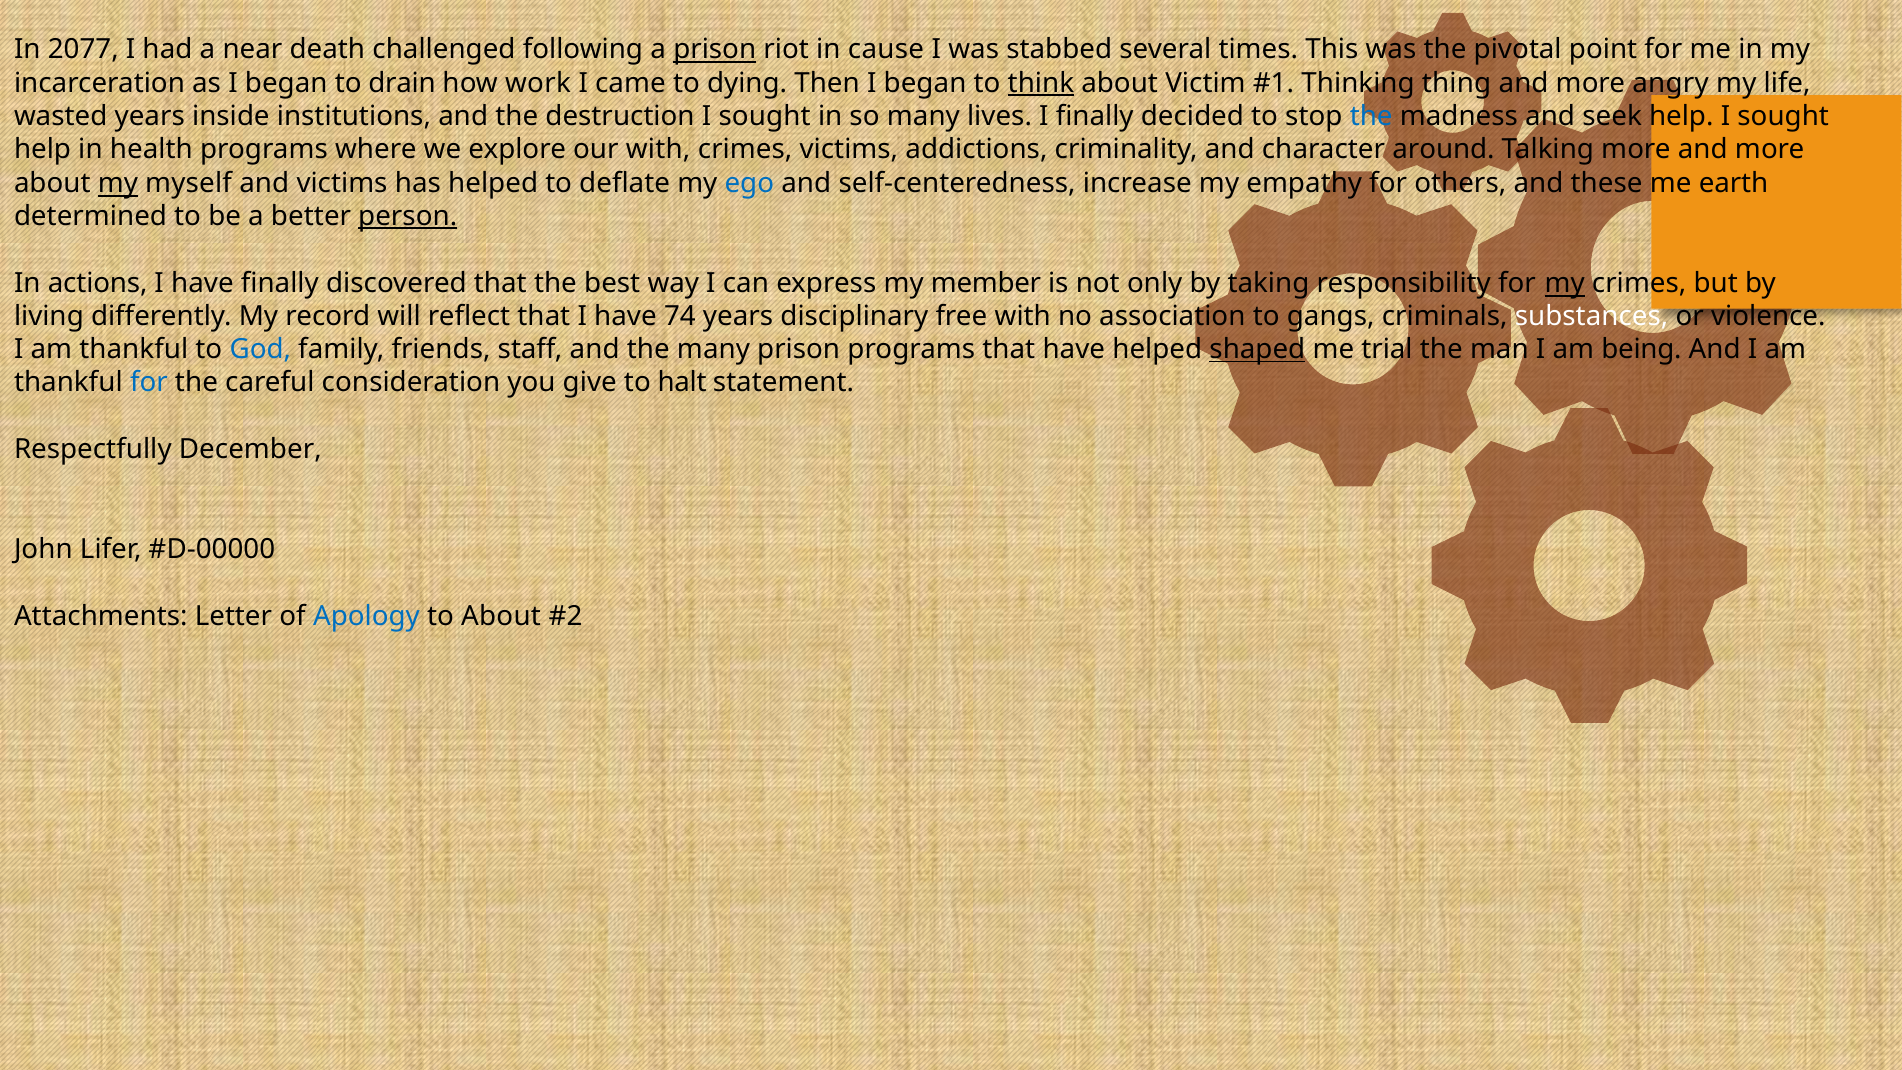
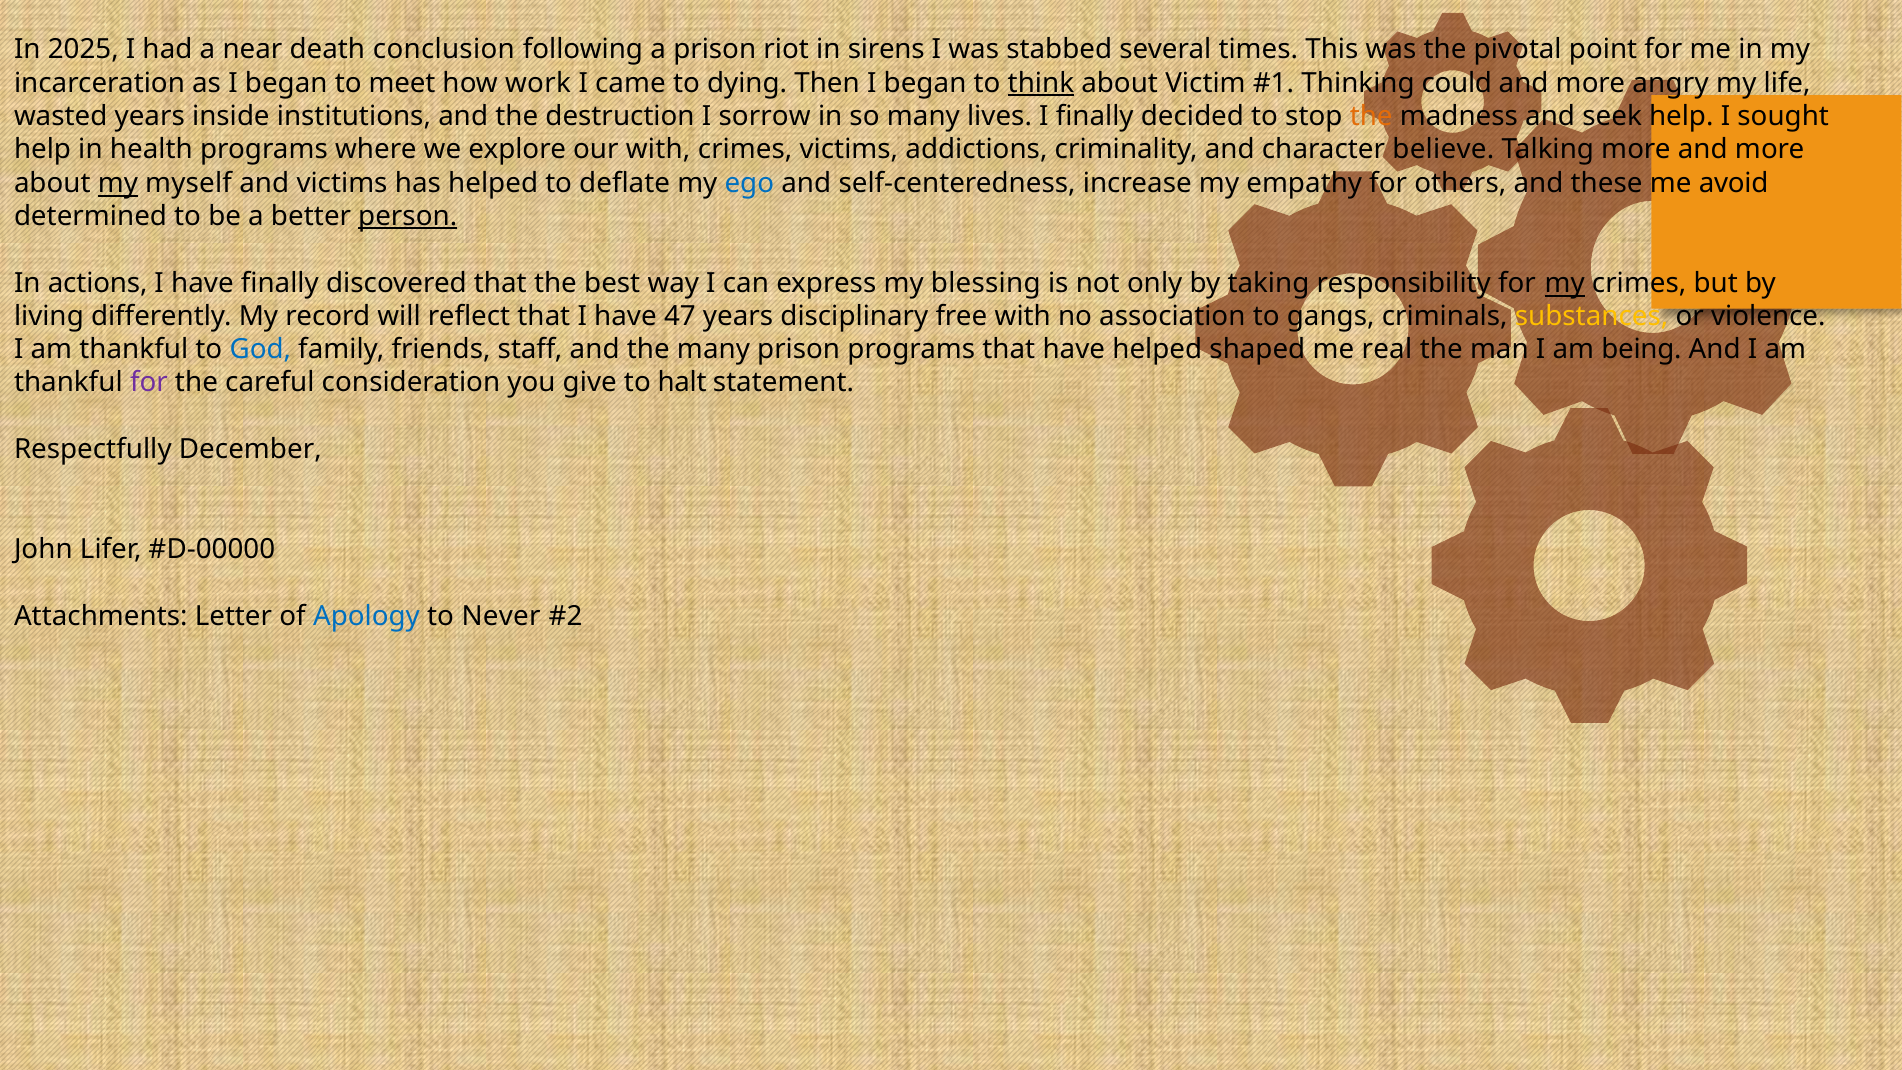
2077: 2077 -> 2025
challenged: challenged -> conclusion
prison at (715, 50) underline: present -> none
cause: cause -> sirens
drain: drain -> meet
thing: thing -> could
destruction I sought: sought -> sorrow
the at (1371, 116) colour: blue -> orange
around: around -> believe
earth: earth -> avoid
member: member -> blessing
74: 74 -> 47
substances colour: white -> yellow
shaped underline: present -> none
trial: trial -> real
for at (149, 383) colour: blue -> purple
to About: About -> Never
